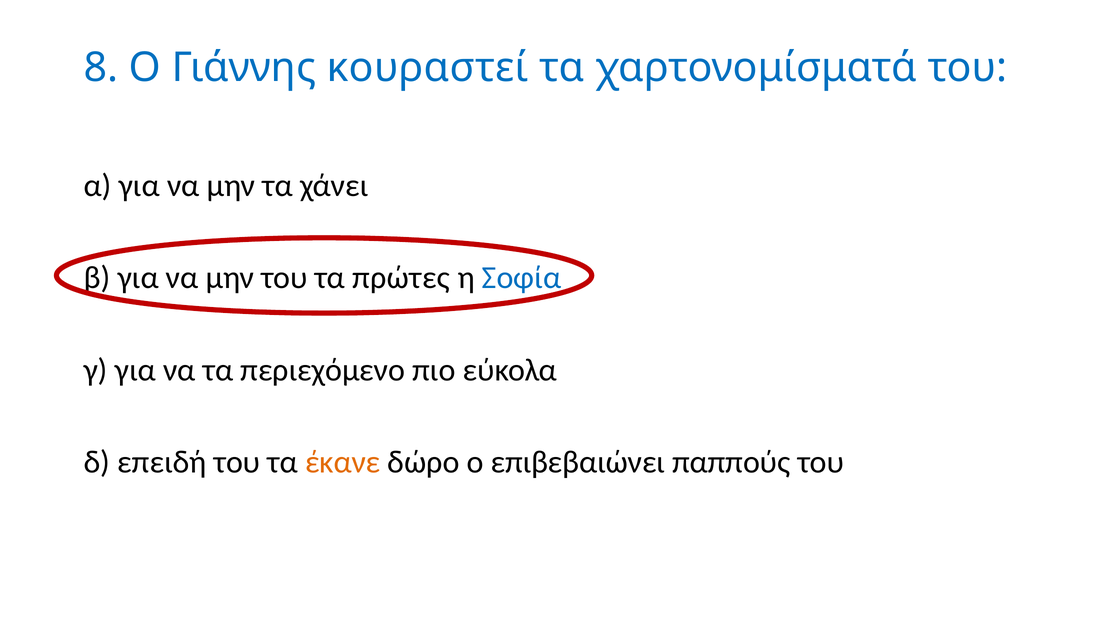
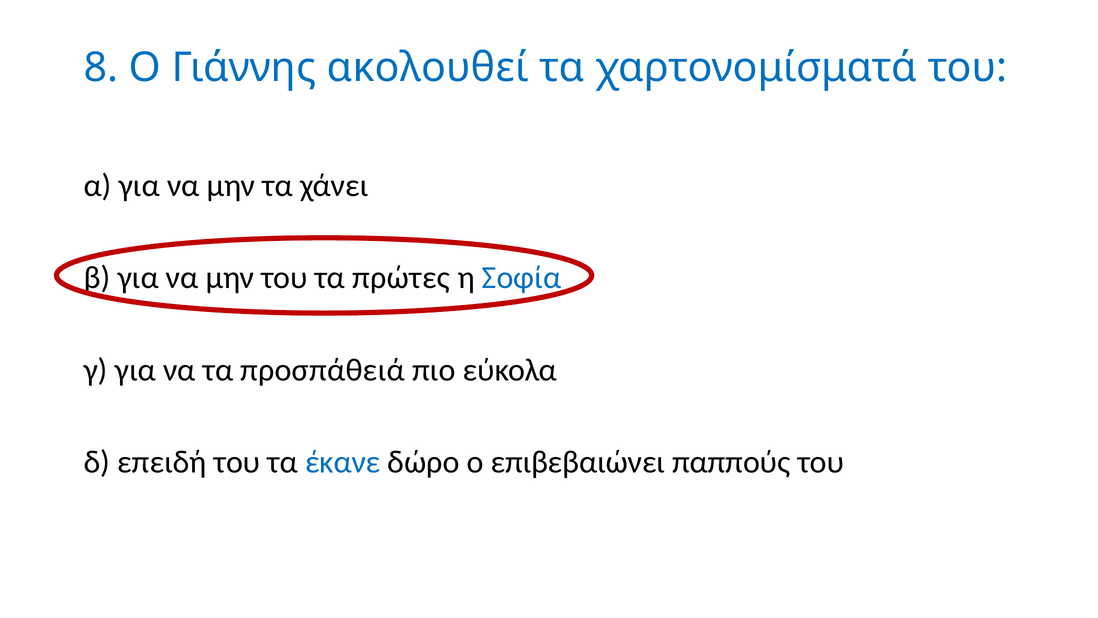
κουραστεί: κουραστεί -> ακολουθεί
περιεχόμενο: περιεχόμενο -> προσπάθειά
έκανε colour: orange -> blue
